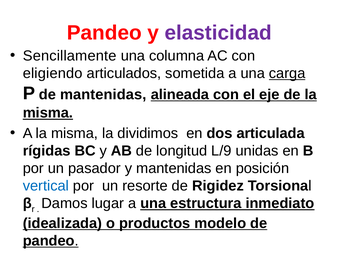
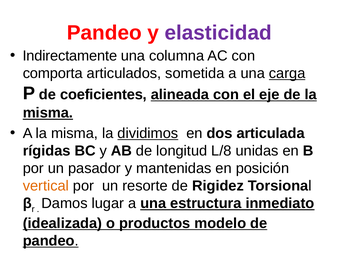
Sencillamente: Sencillamente -> Indirectamente
eligiendo: eligiendo -> comporta
de mantenidas: mantenidas -> coeficientes
dividimos underline: none -> present
L/9: L/9 -> L/8
vertical colour: blue -> orange
